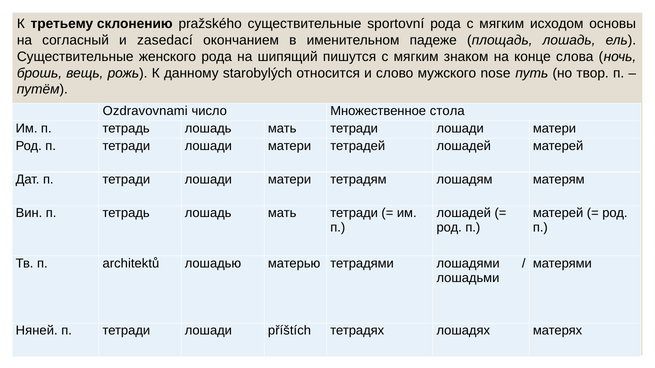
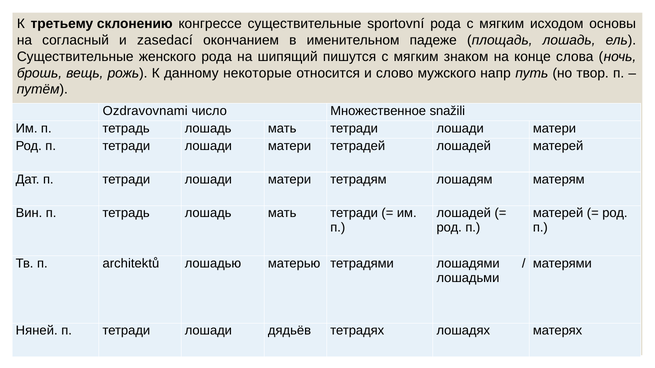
pražského: pražského -> конгрессе
starobylých: starobylých -> некоторые
nose: nose -> напр
стола: стола -> snažili
příštích: příštích -> дядьёв
